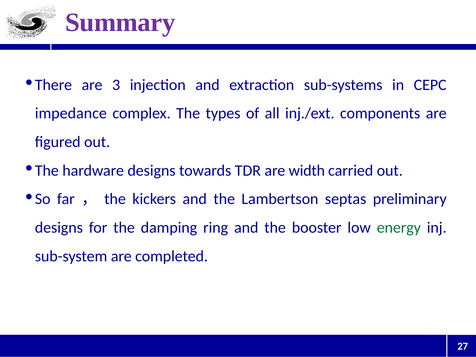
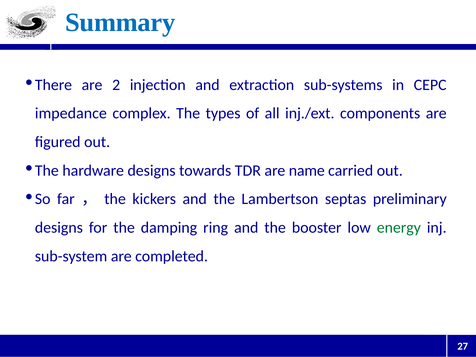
Summary colour: purple -> blue
3: 3 -> 2
width: width -> name
